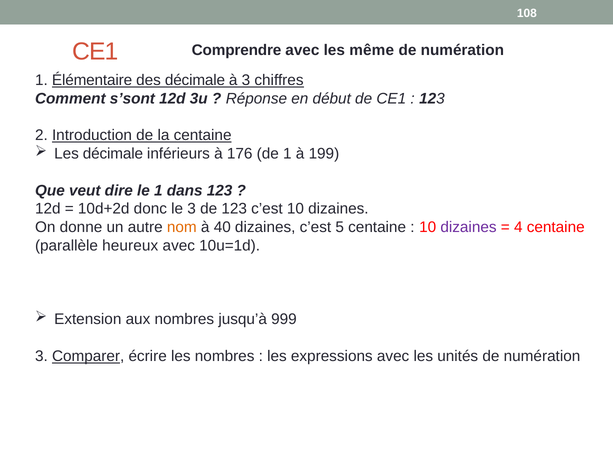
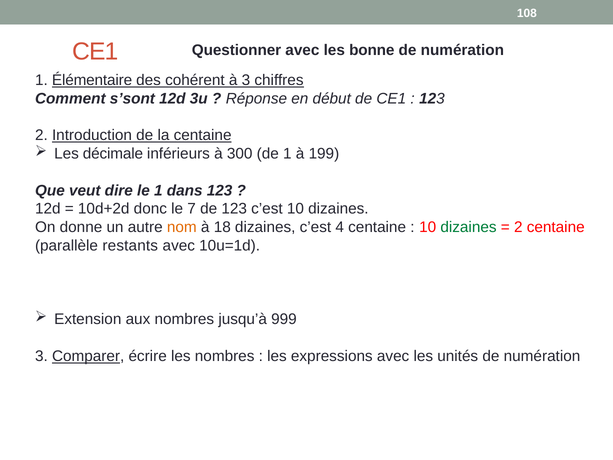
Comprendre: Comprendre -> Questionner
même: même -> bonne
des décimale: décimale -> cohérent
176: 176 -> 300
le 3: 3 -> 7
40: 40 -> 18
5: 5 -> 4
dizaines at (469, 227) colour: purple -> green
4 at (518, 227): 4 -> 2
heureux: heureux -> restants
